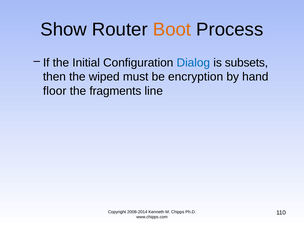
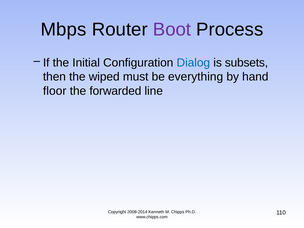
Show: Show -> Mbps
Boot colour: orange -> purple
encryption: encryption -> everything
fragments: fragments -> forwarded
